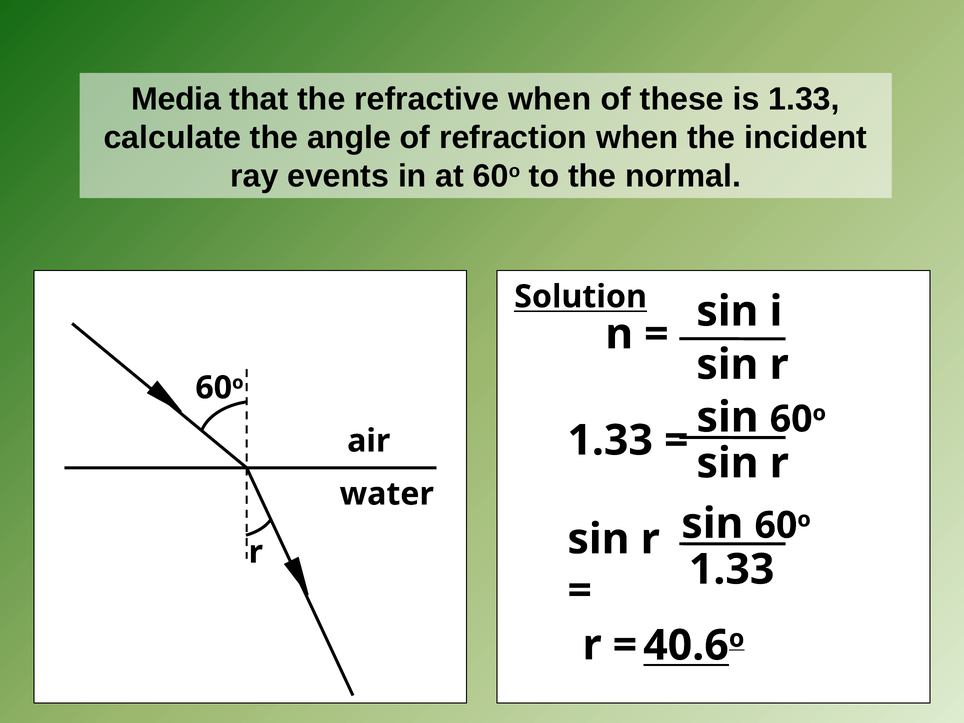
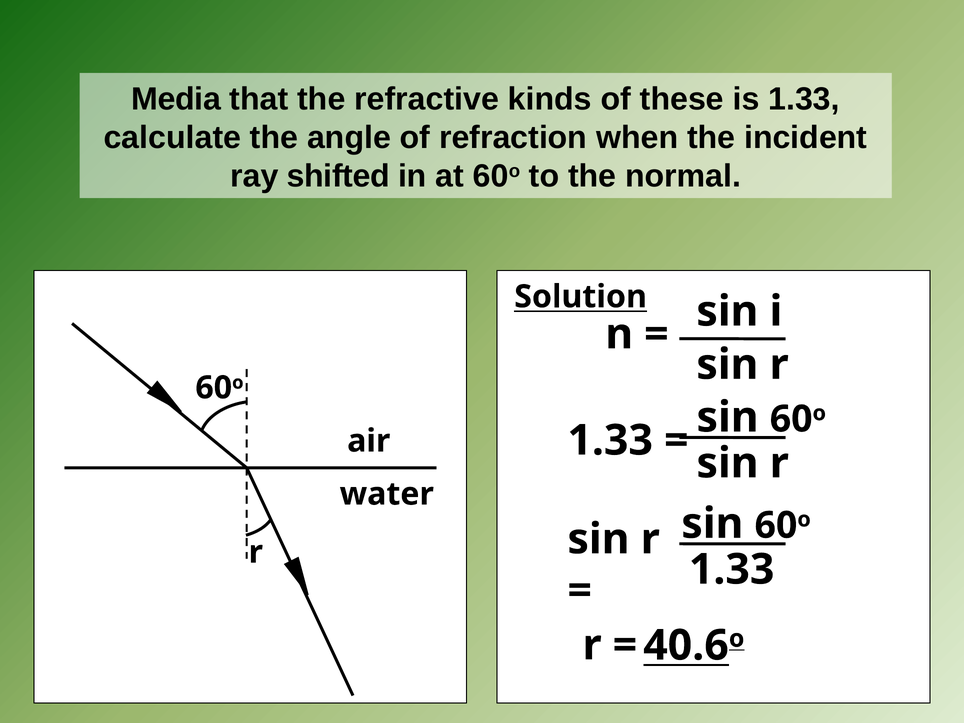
refractive when: when -> kinds
events: events -> shifted
